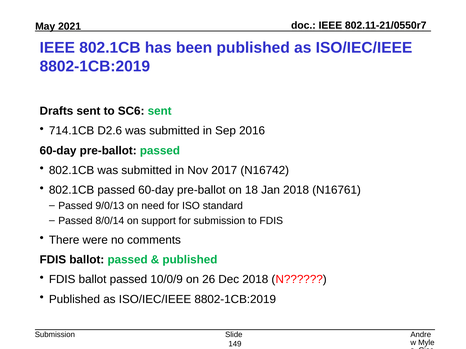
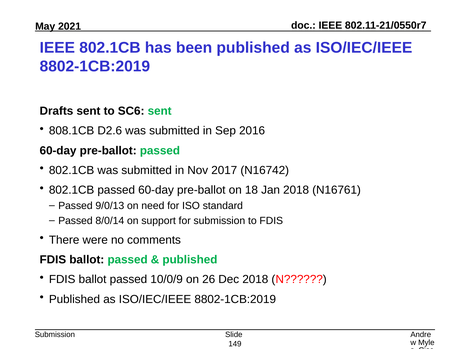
714.1CB: 714.1CB -> 808.1CB
